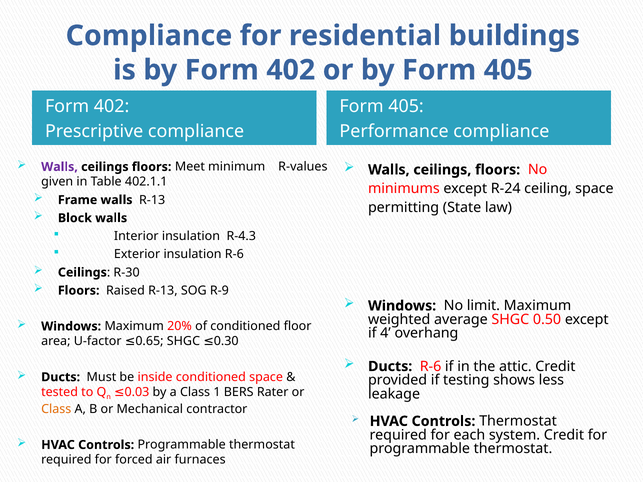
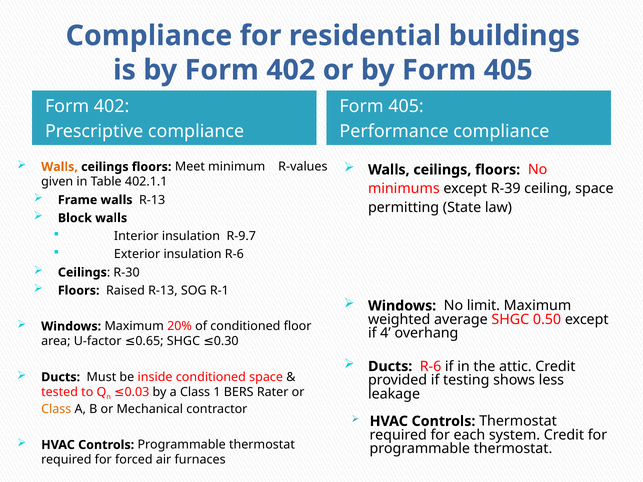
Walls at (60, 167) colour: purple -> orange
R-24: R-24 -> R-39
R-4.3: R-4.3 -> R-9.7
R-9: R-9 -> R-1
